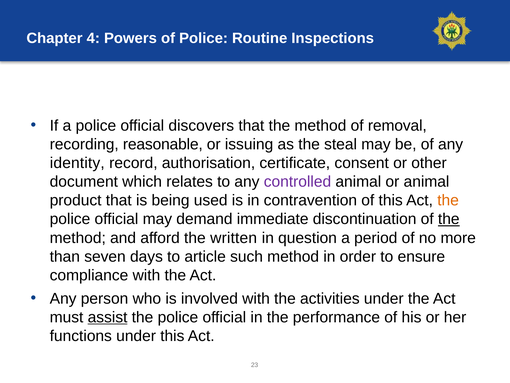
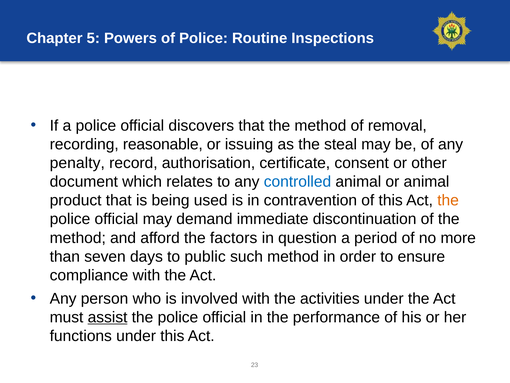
4: 4 -> 5
identity: identity -> penalty
controlled colour: purple -> blue
the at (449, 219) underline: present -> none
written: written -> factors
article: article -> public
